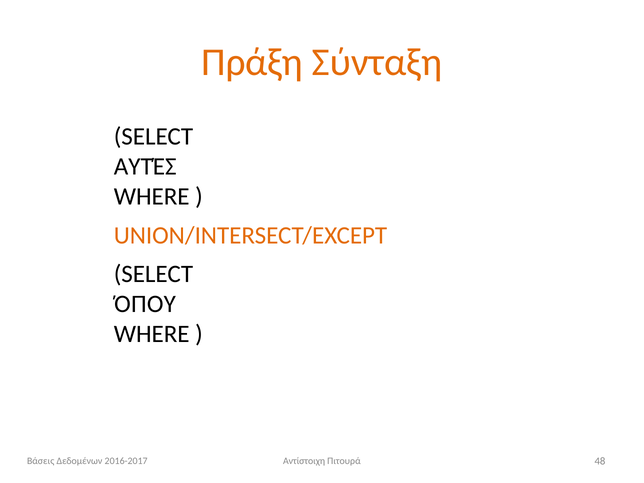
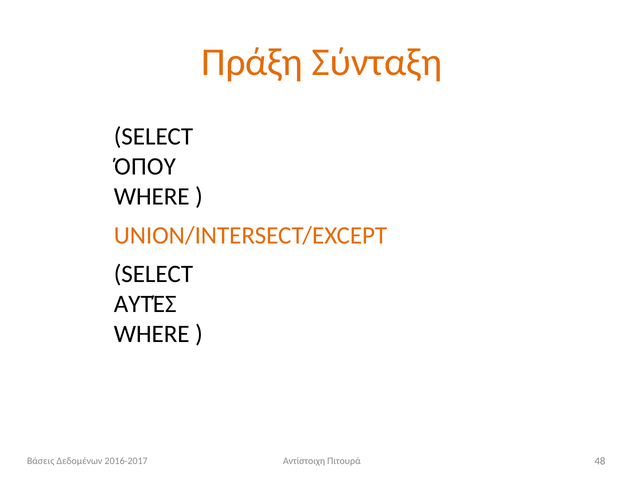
ΑΥΤΈΣ: ΑΥΤΈΣ -> ΌΠΟΥ
ΌΠΟΥ: ΌΠΟΥ -> ΑΥΤΈΣ
